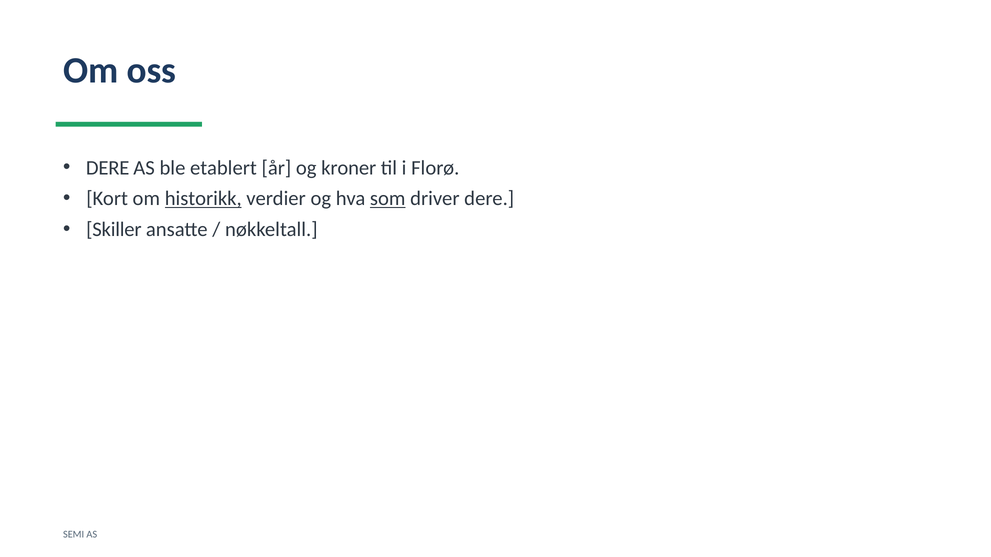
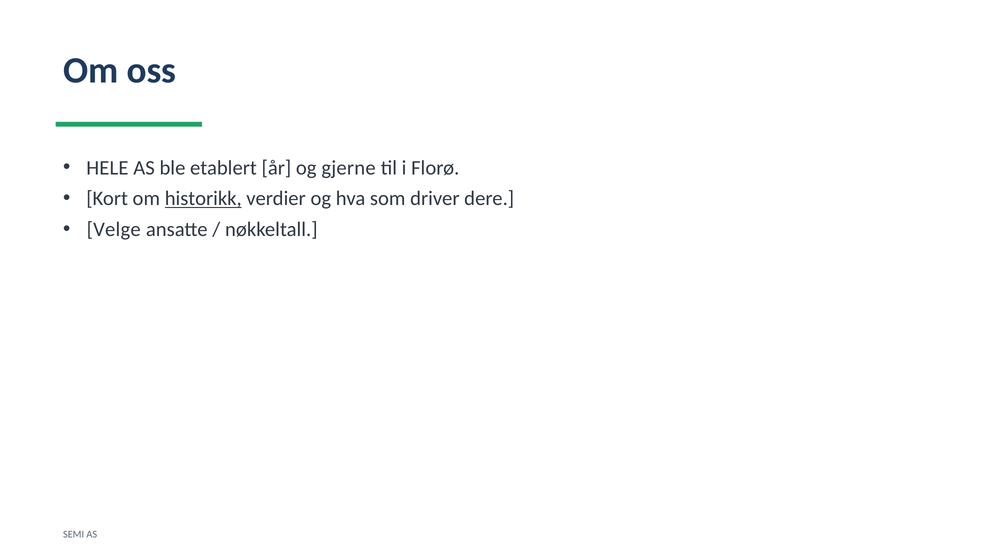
DERE at (108, 168): DERE -> HELE
kroner: kroner -> gjerne
som underline: present -> none
Skiller: Skiller -> Velge
